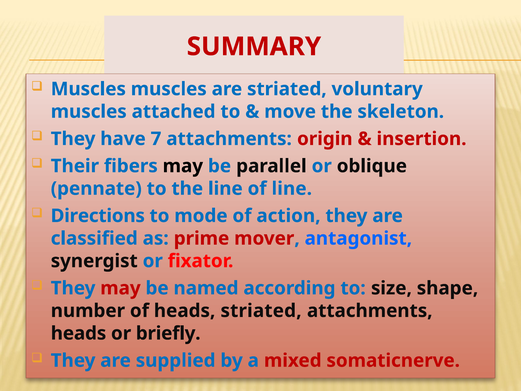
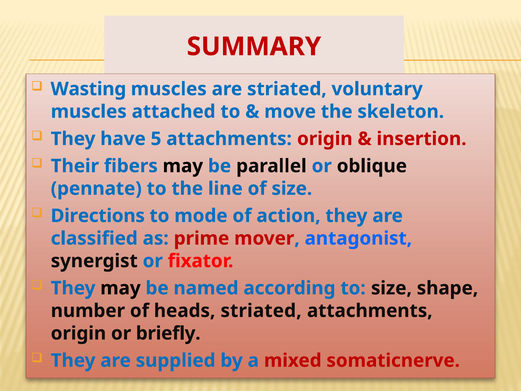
Muscles at (88, 89): Muscles -> Wasting
7: 7 -> 5
of line: line -> size
may at (120, 288) colour: red -> black
heads at (78, 333): heads -> origin
